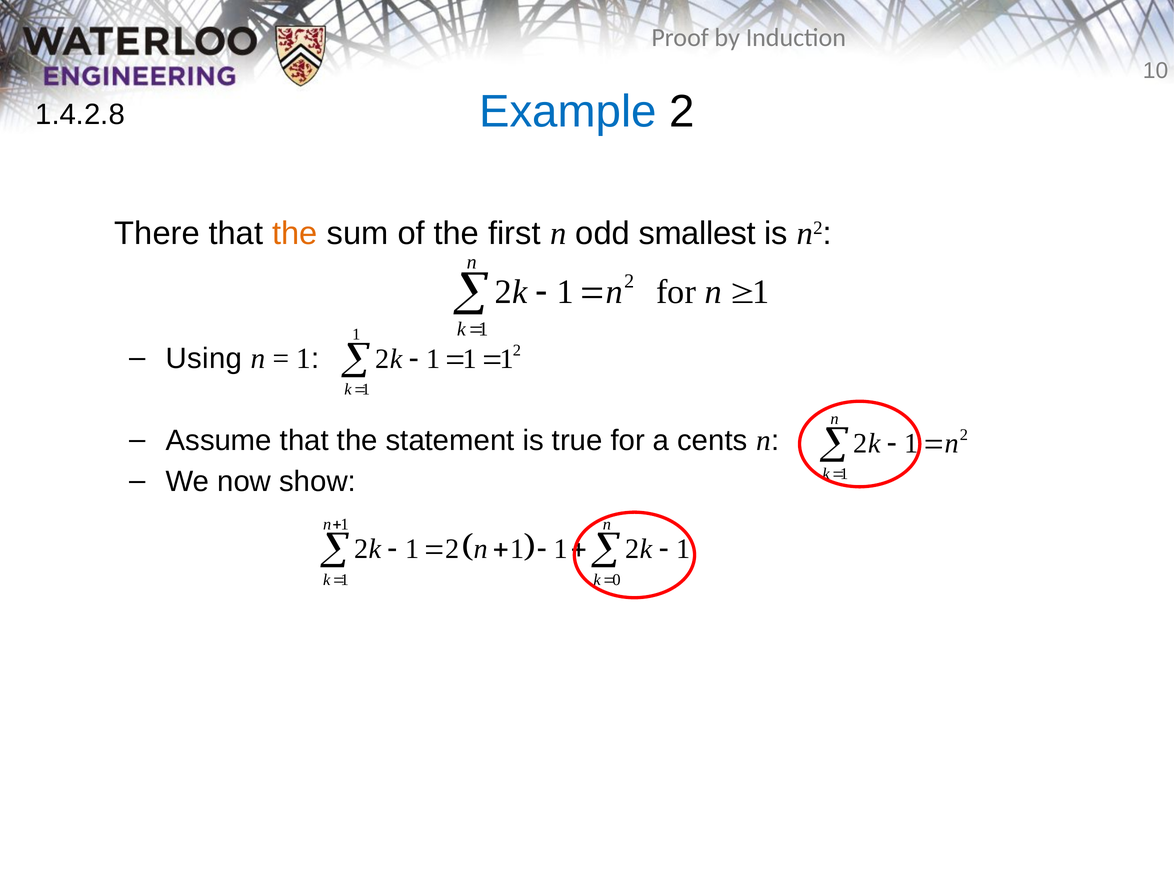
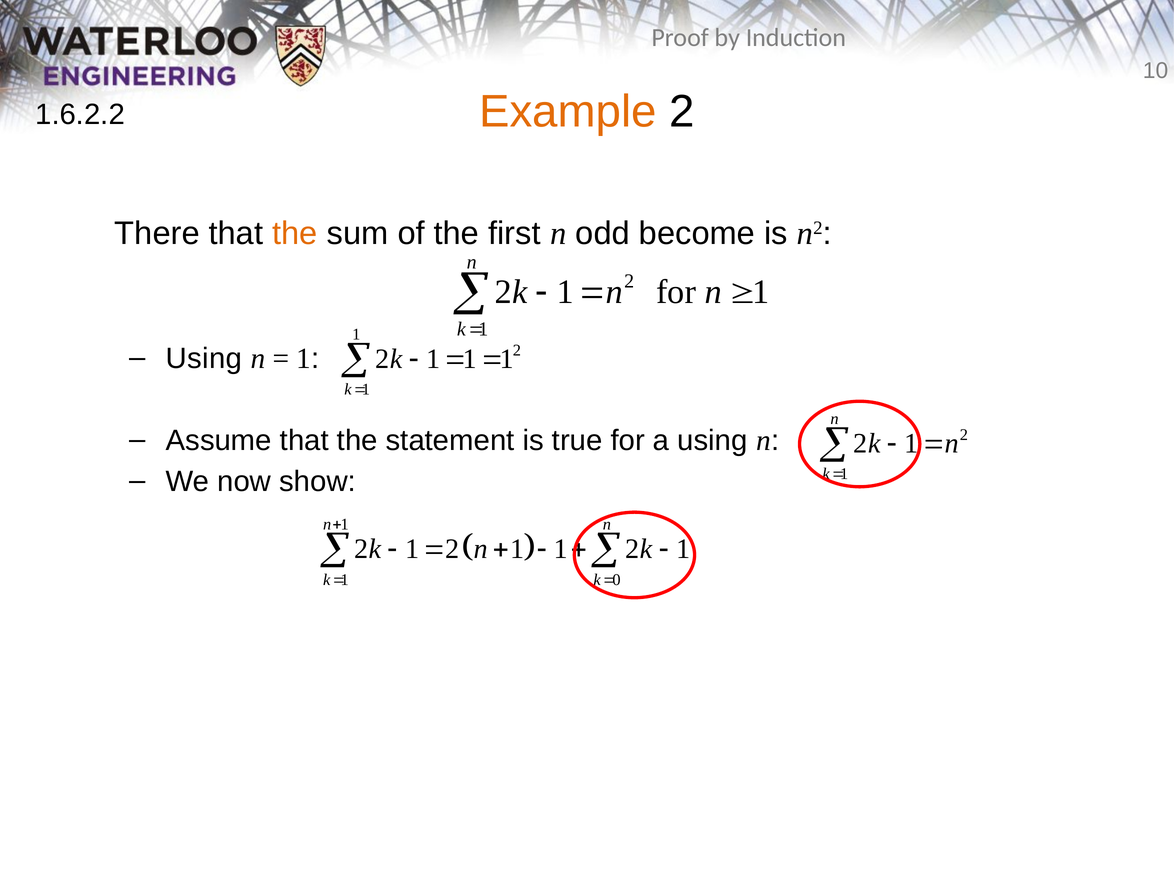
Example colour: blue -> orange
1.4.2.8: 1.4.2.8 -> 1.6.2.2
smallest: smallest -> become
a cents: cents -> using
